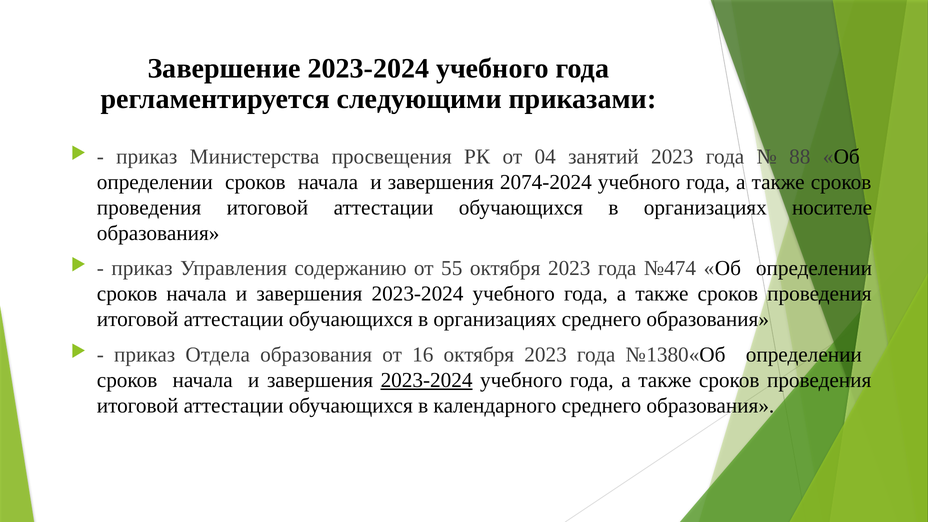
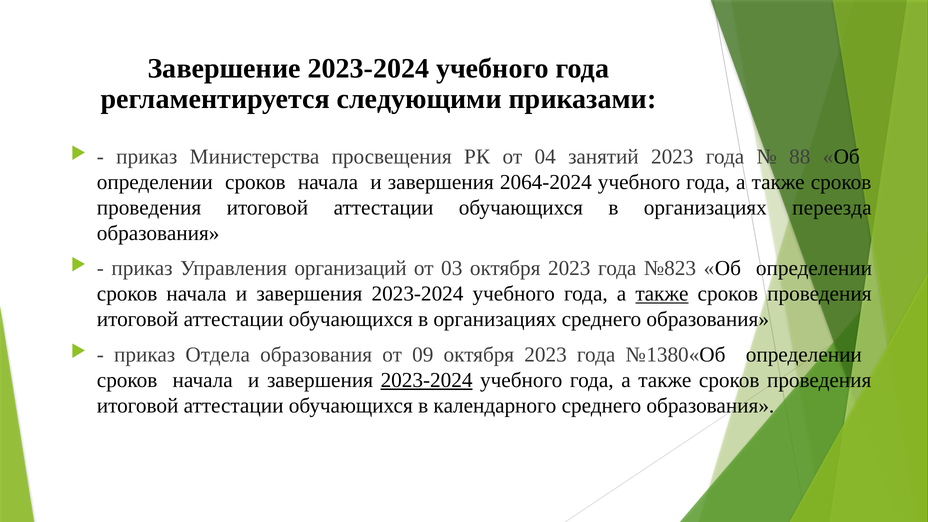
2074-2024: 2074-2024 -> 2064-2024
носителе: носителе -> переезда
содержанию: содержанию -> организаций
55: 55 -> 03
№474: №474 -> №823
также at (662, 294) underline: none -> present
16: 16 -> 09
